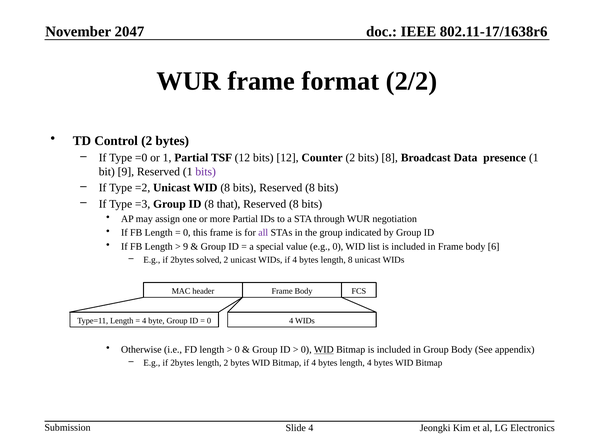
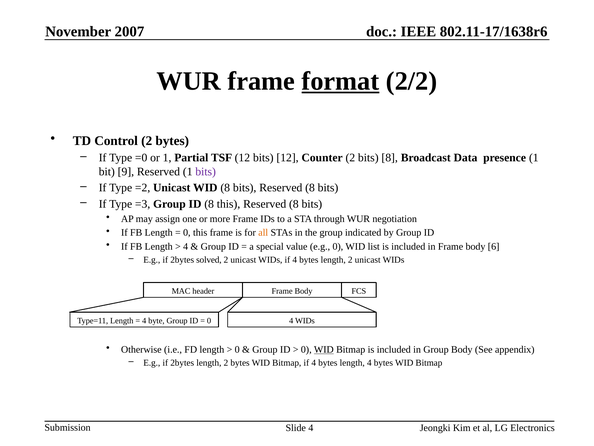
2047: 2047 -> 2007
format underline: none -> present
8 that: that -> this
more Partial: Partial -> Frame
all colour: purple -> orange
9 at (186, 246): 9 -> 4
bytes length 8: 8 -> 2
